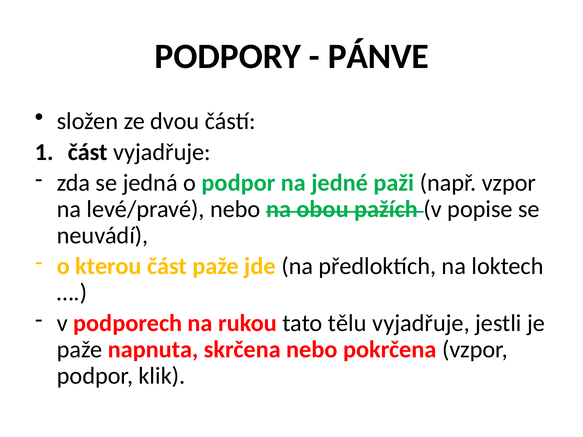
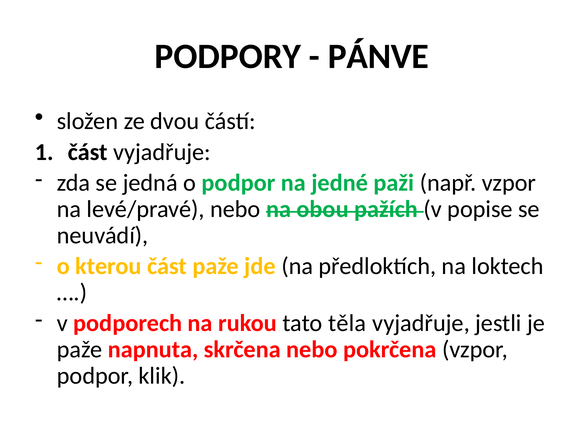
tělu: tělu -> těla
